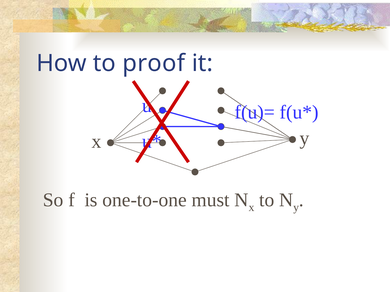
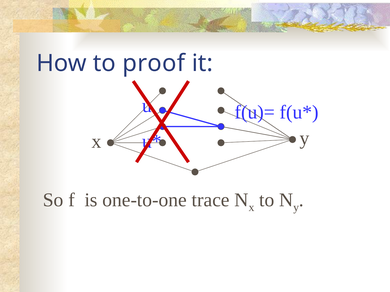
must: must -> trace
